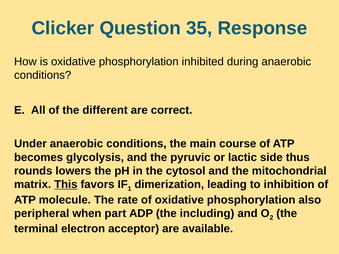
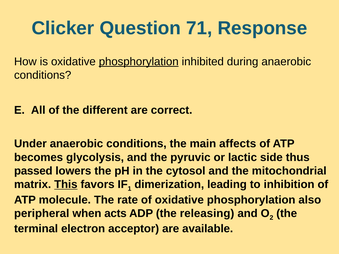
35: 35 -> 71
phosphorylation at (139, 62) underline: none -> present
course: course -> affects
rounds: rounds -> passed
part: part -> acts
including: including -> releasing
